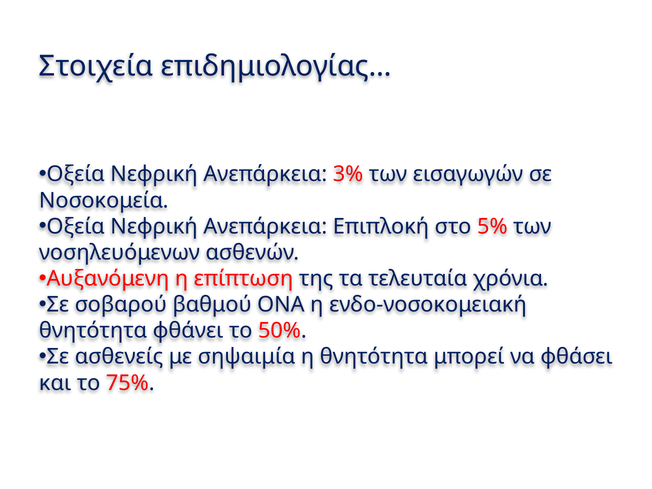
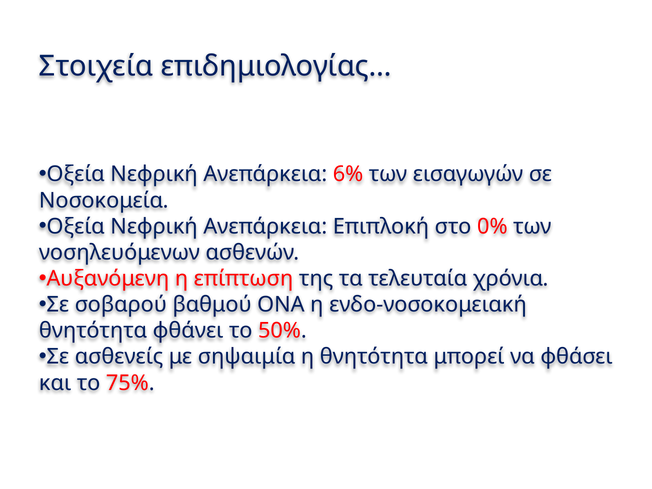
3%: 3% -> 6%
5%: 5% -> 0%
